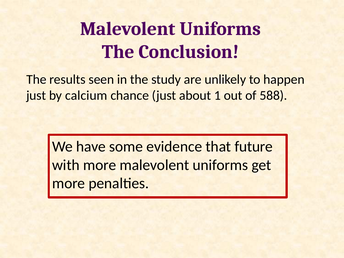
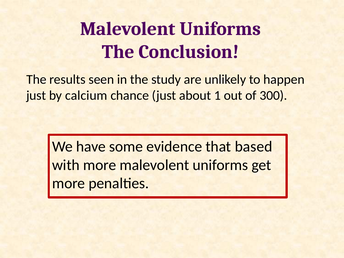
588: 588 -> 300
future: future -> based
